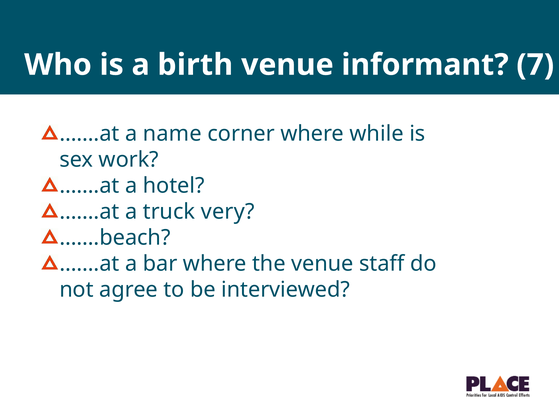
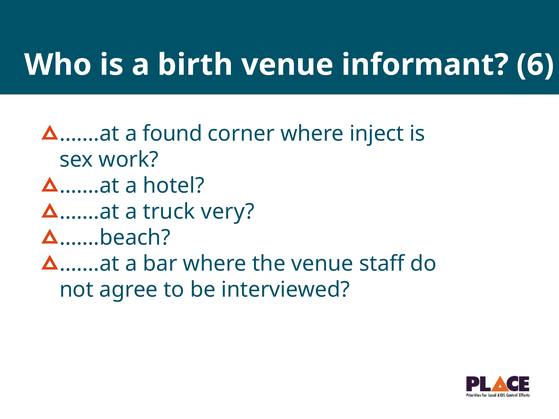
7: 7 -> 6
name: name -> found
while: while -> inject
